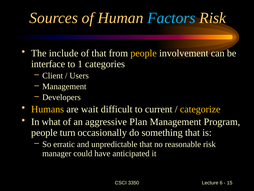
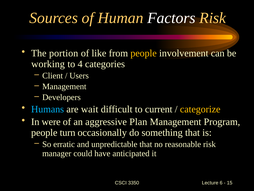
Factors colour: light blue -> white
include: include -> portion
of that: that -> like
interface: interface -> working
1: 1 -> 4
Humans colour: yellow -> light blue
what: what -> were
